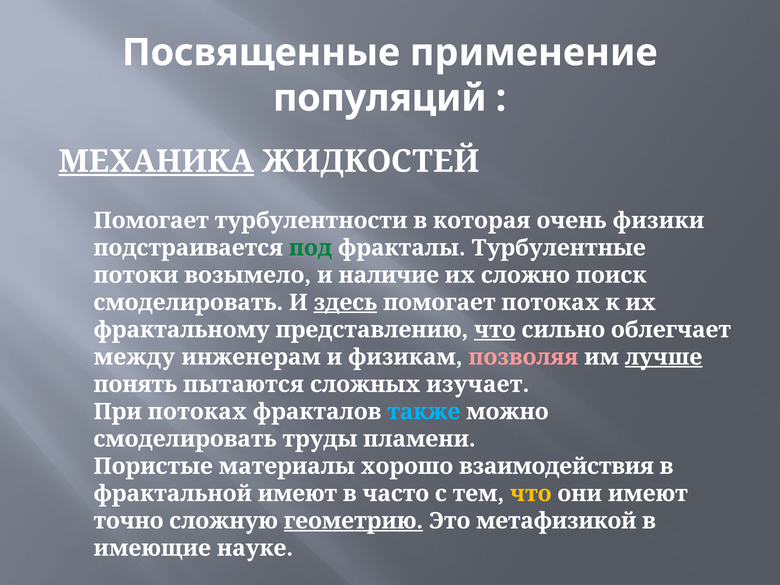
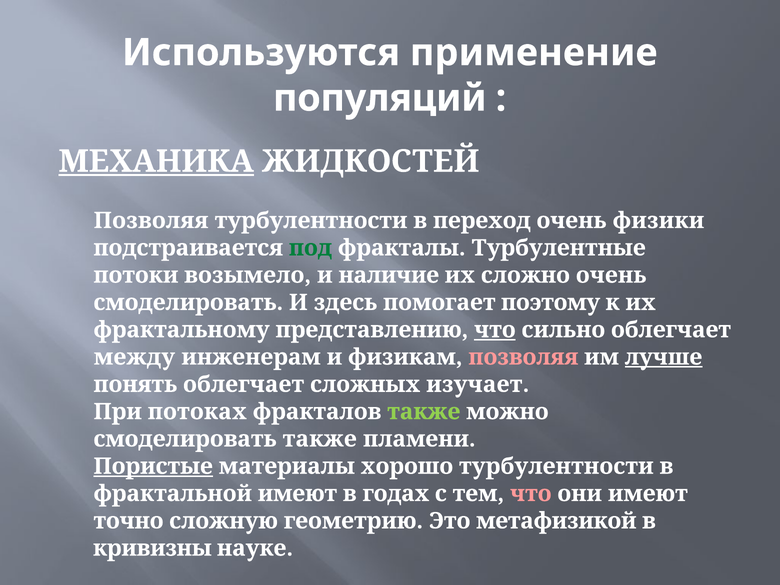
Посвященные: Посвященные -> Используются
Помогает at (151, 221): Помогает -> Позволяя
которая: которая -> переход
сложно поиск: поиск -> очень
здесь underline: present -> none
помогает потоках: потоках -> поэтому
понять пытаются: пытаются -> облегчает
также at (424, 412) colour: light blue -> light green
смоделировать труды: труды -> также
Пористые underline: none -> present
хорошо взаимодействия: взаимодействия -> турбулентности
часто: часто -> годах
что at (531, 494) colour: yellow -> pink
геометрию underline: present -> none
имеющие: имеющие -> кривизны
